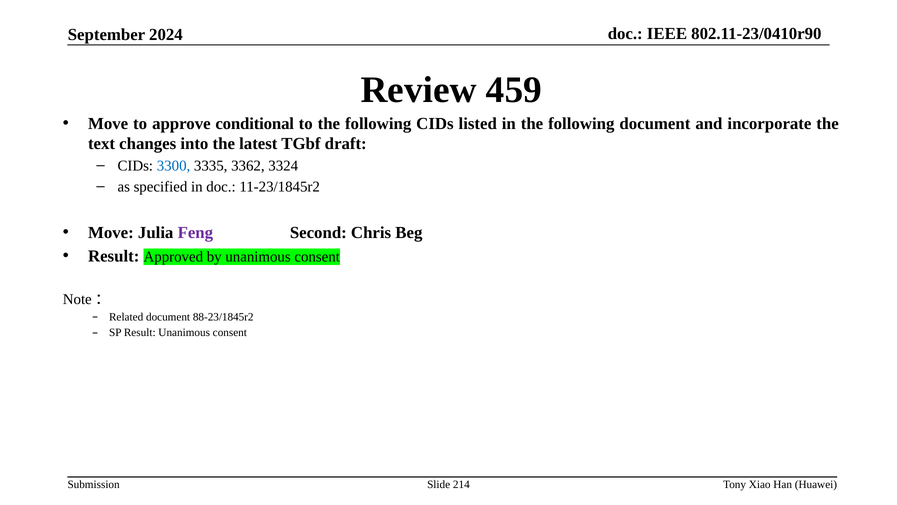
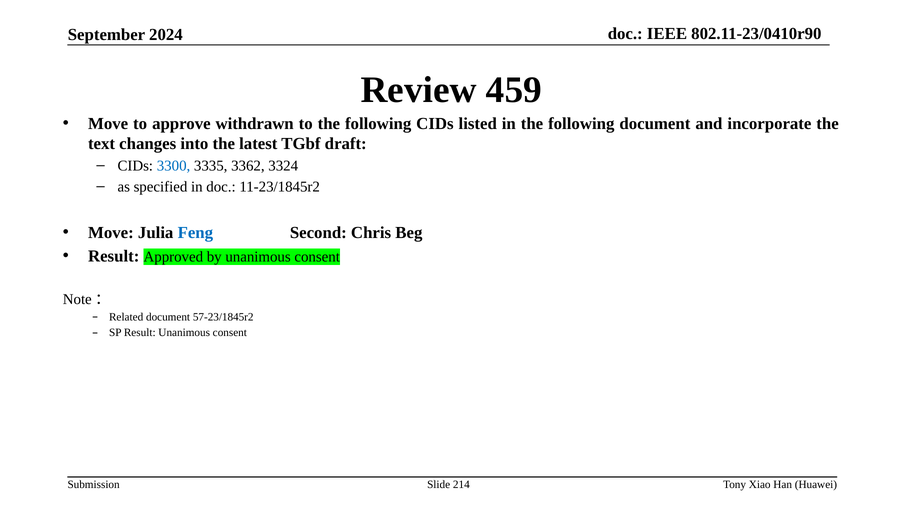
conditional: conditional -> withdrawn
Feng colour: purple -> blue
88-23/1845r2: 88-23/1845r2 -> 57-23/1845r2
